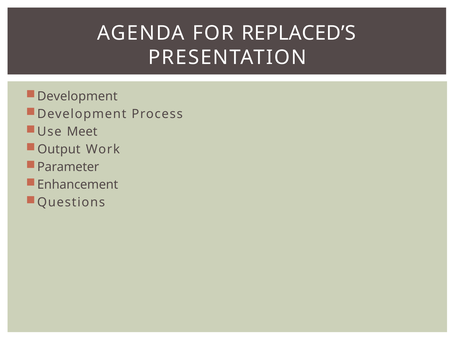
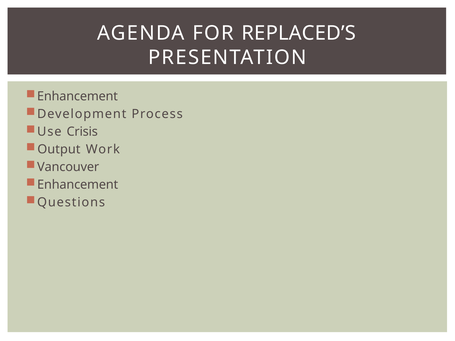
Development at (77, 96): Development -> Enhancement
Meet: Meet -> Crisis
Parameter: Parameter -> Vancouver
